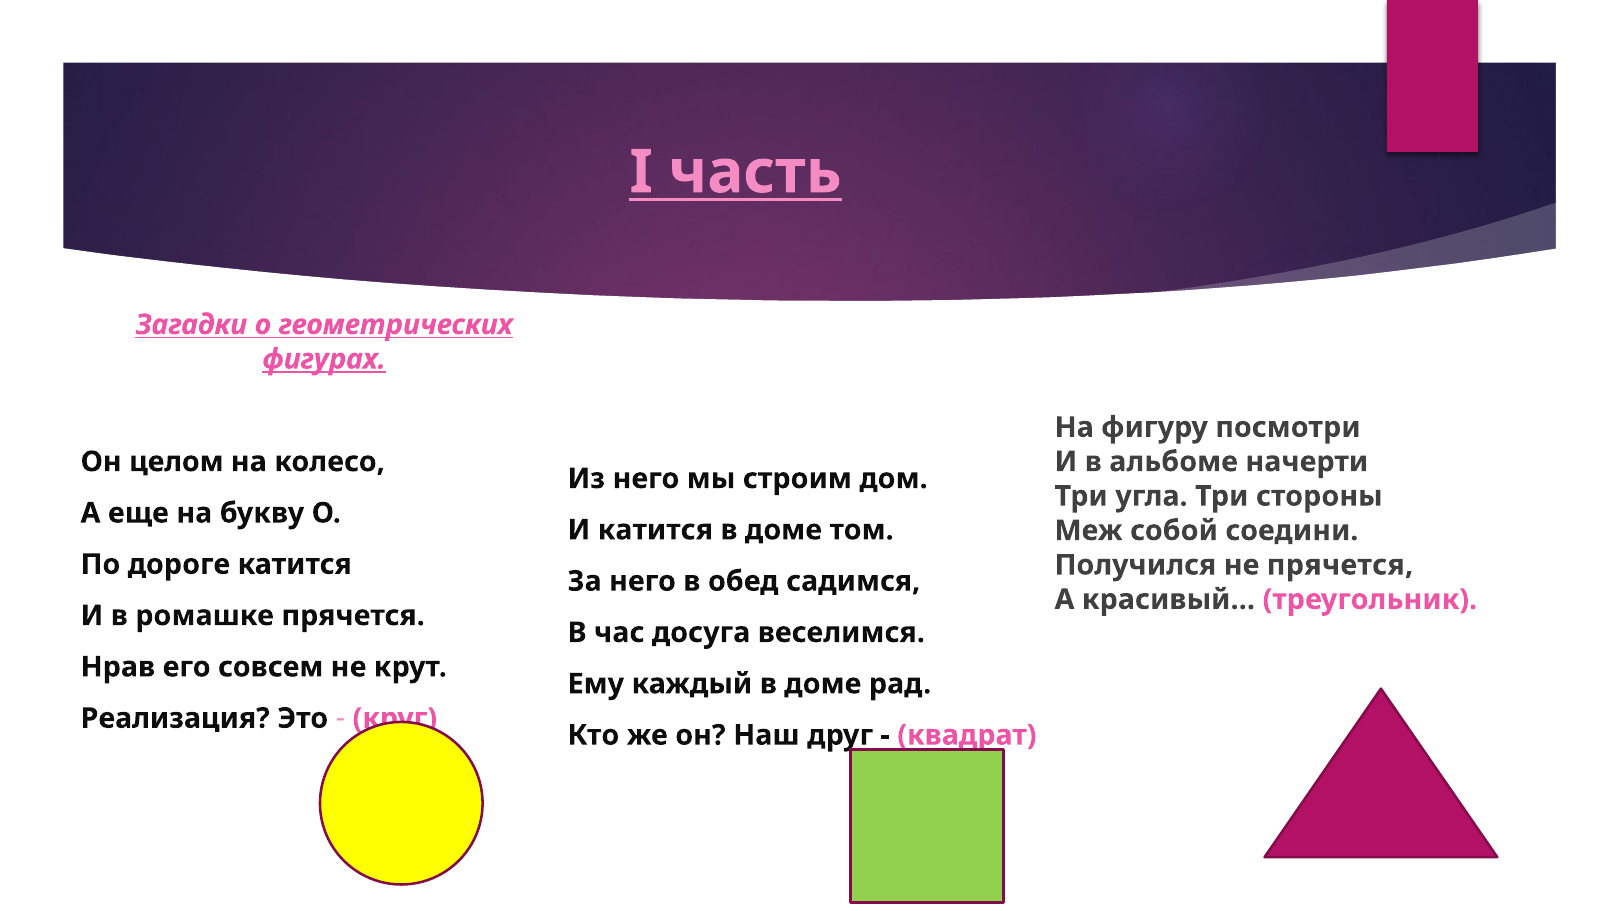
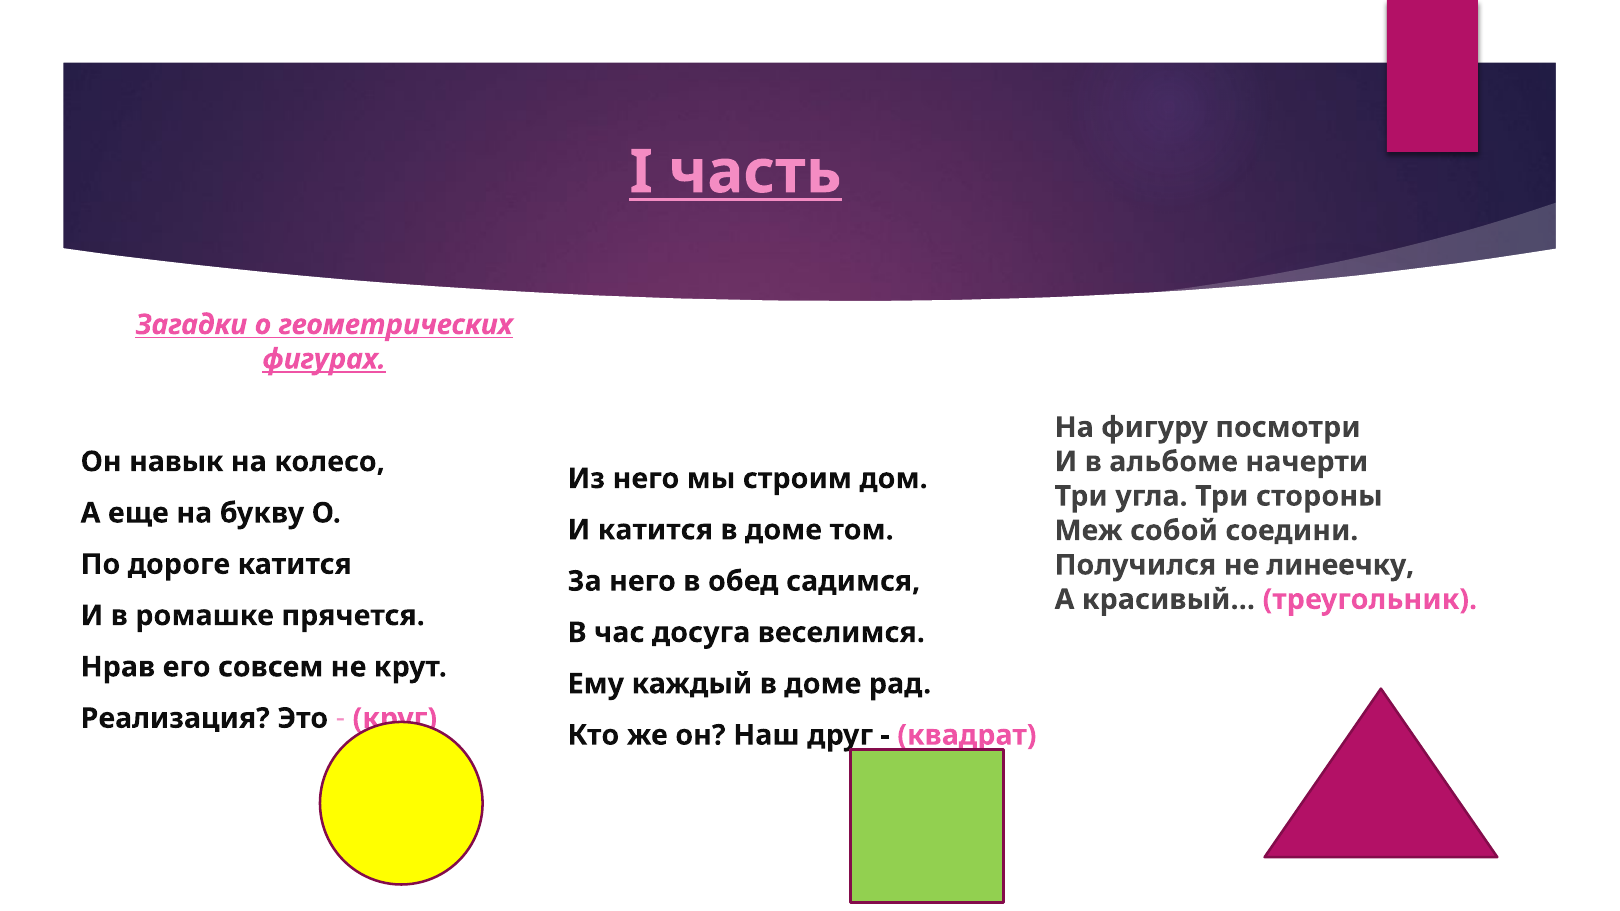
целом: целом -> навык
не прячется: прячется -> линеечку
